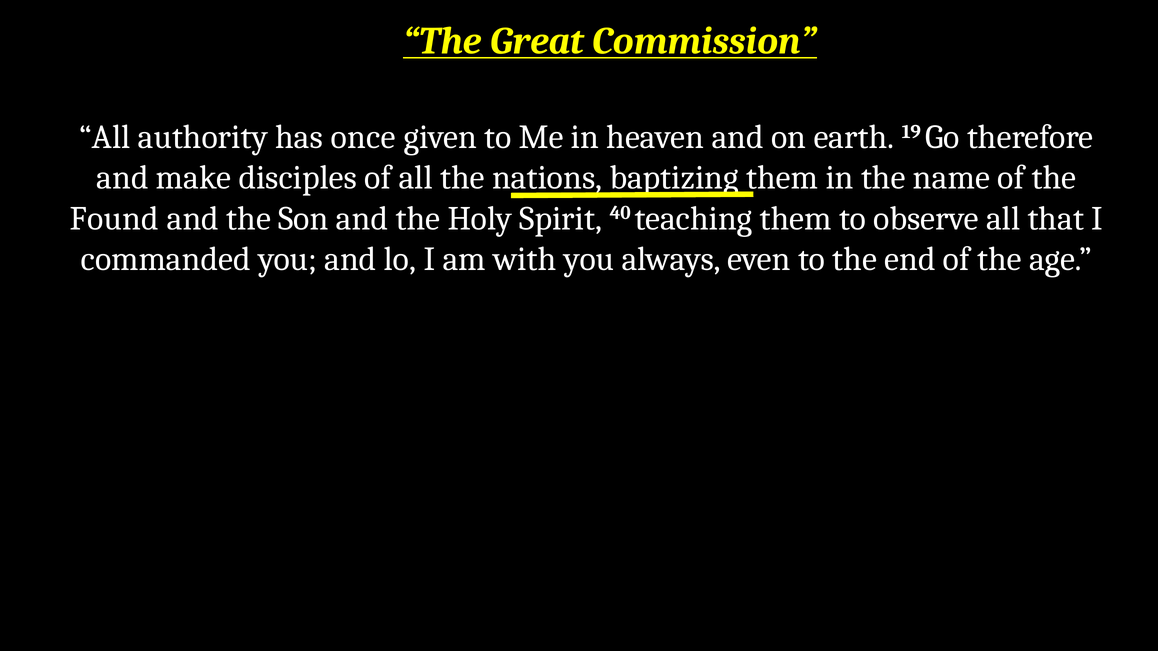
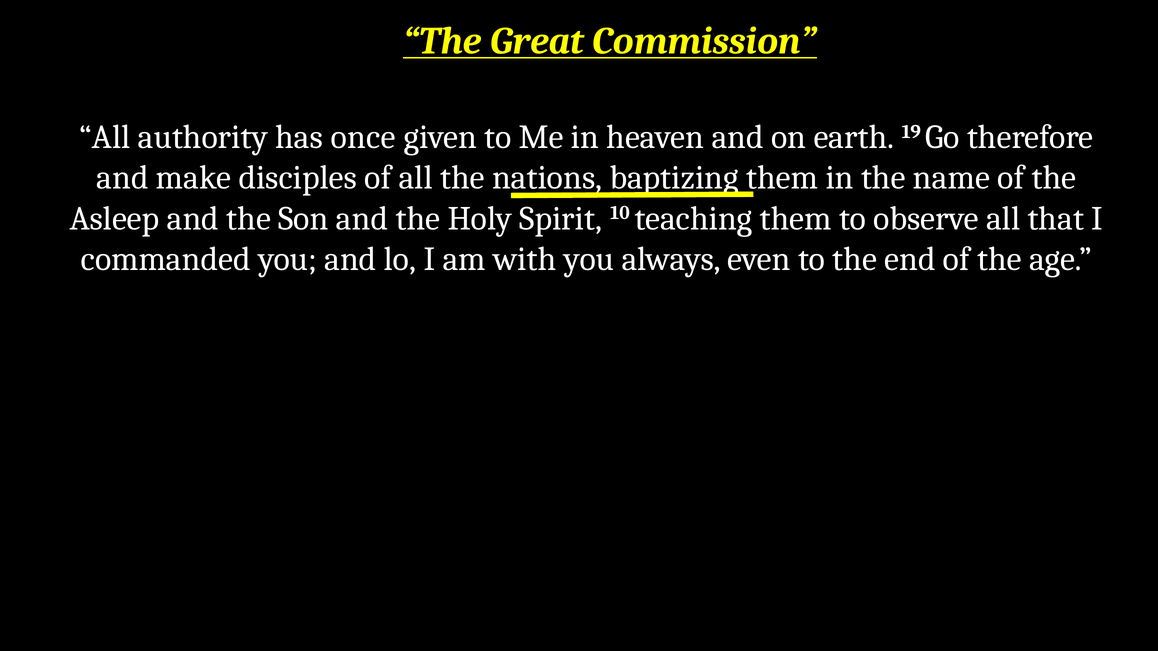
Found: Found -> Asleep
40: 40 -> 10
